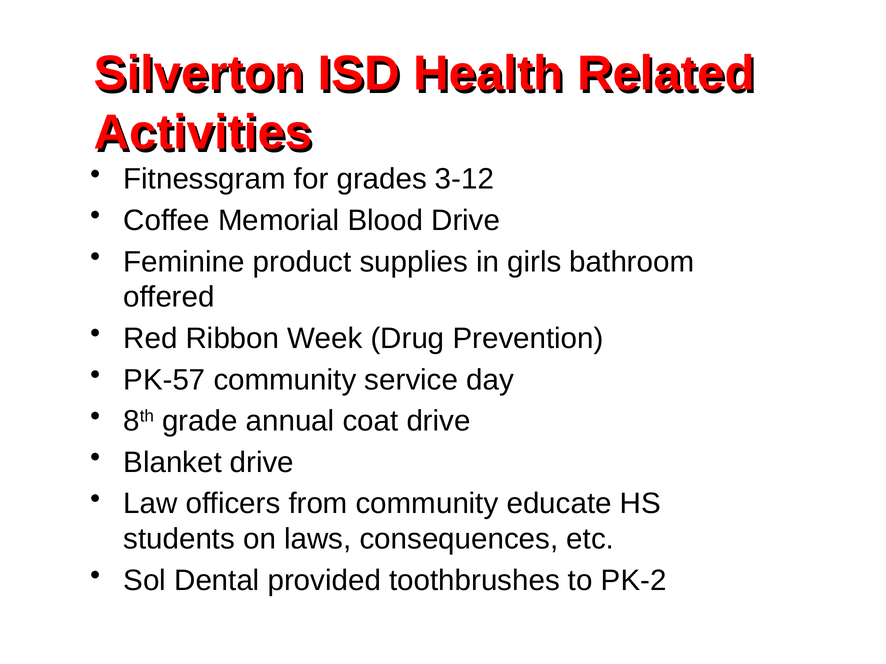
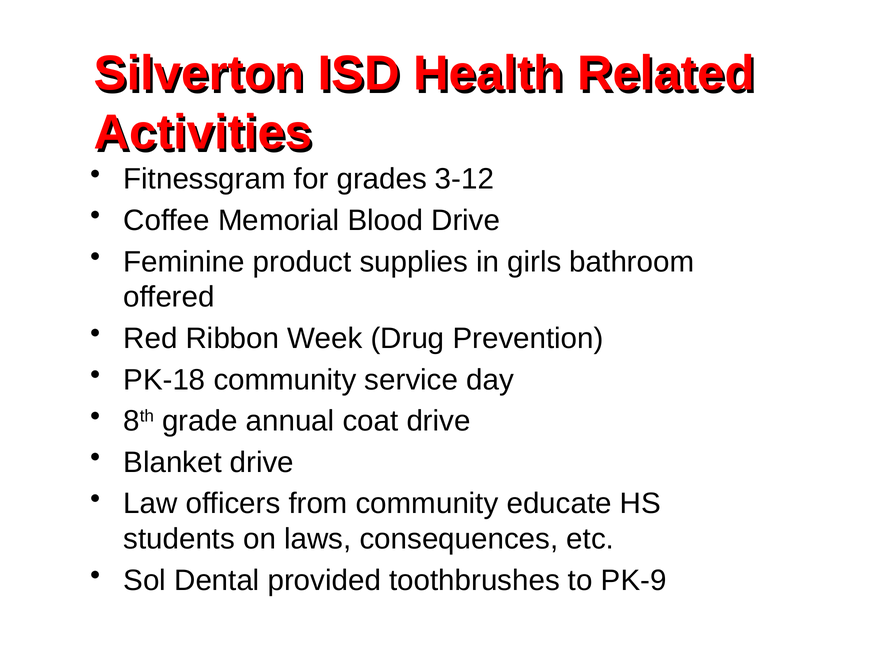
PK-57: PK-57 -> PK-18
PK-2: PK-2 -> PK-9
